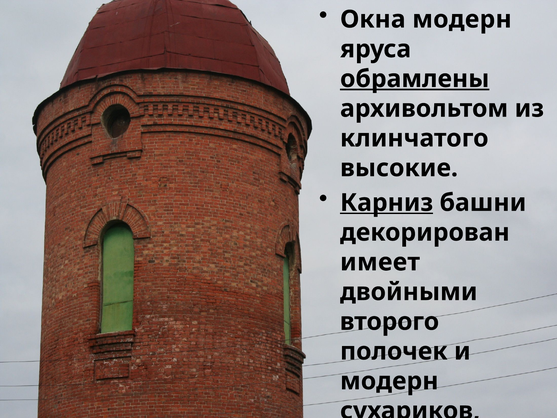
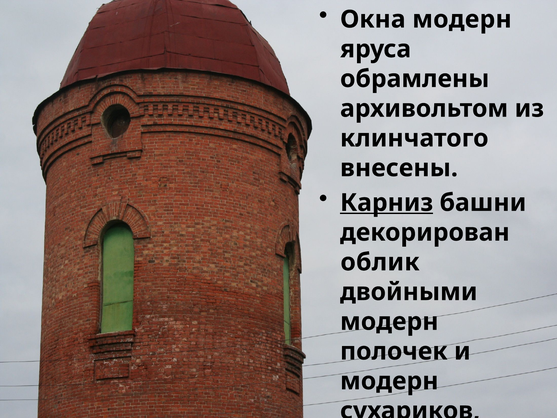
обрамлены underline: present -> none
высокие: высокие -> внесены
имеет: имеет -> облик
второго at (389, 321): второго -> модерн
